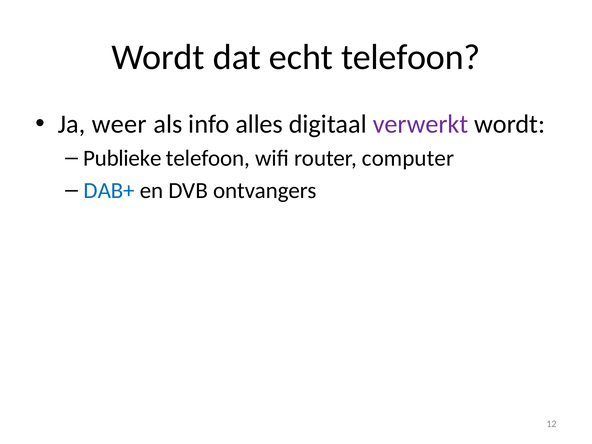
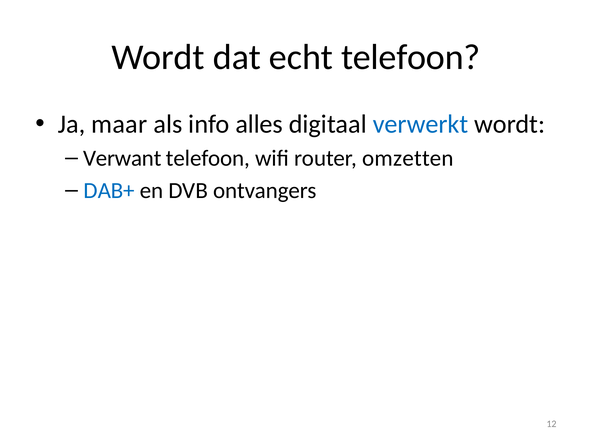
weer: weer -> maar
verwerkt colour: purple -> blue
Publieke: Publieke -> Verwant
computer: computer -> omzetten
